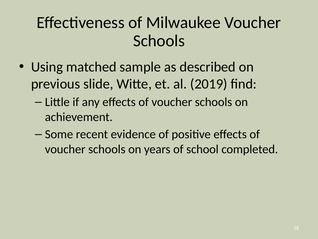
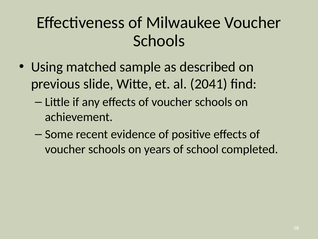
2019: 2019 -> 2041
